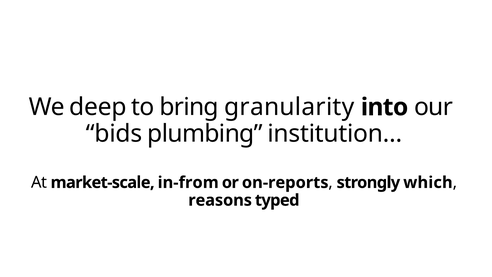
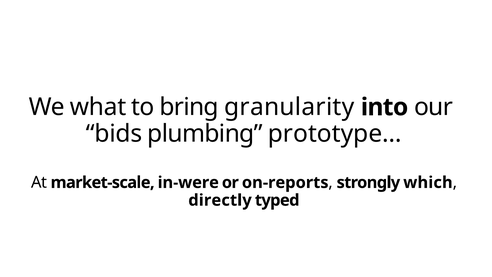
deep: deep -> what
institution…: institution… -> prototype…
in-from: in-from -> in-were
reasons: reasons -> directly
